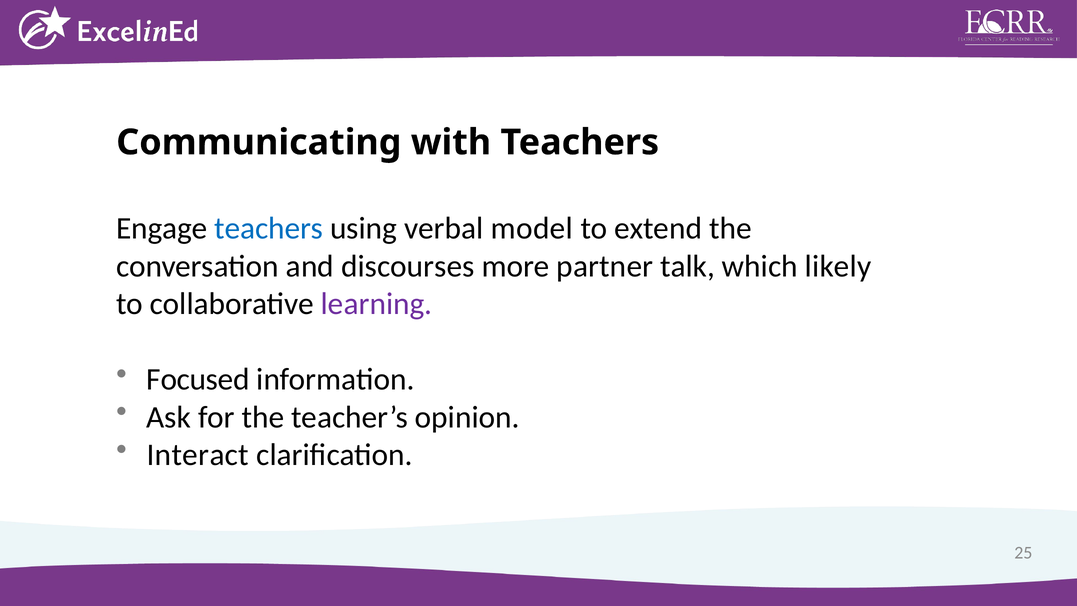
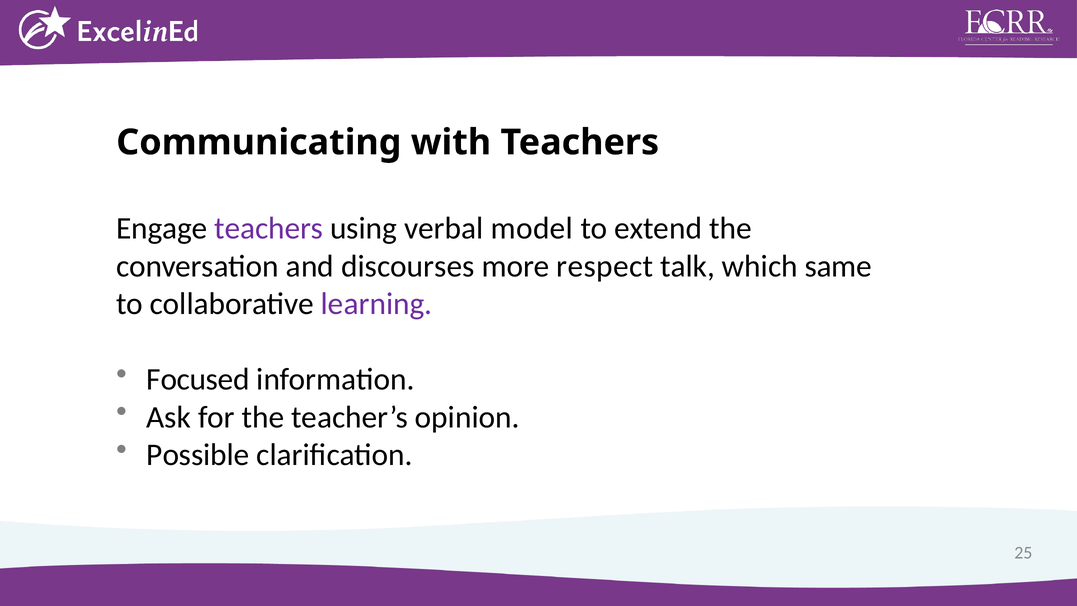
teachers at (269, 228) colour: blue -> purple
partner: partner -> respect
likely: likely -> same
Interact: Interact -> Possible
